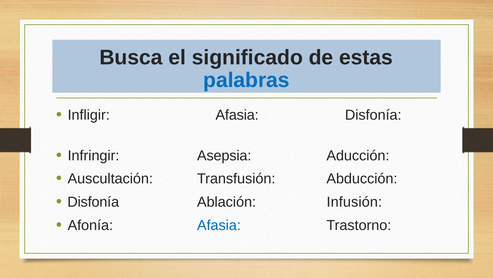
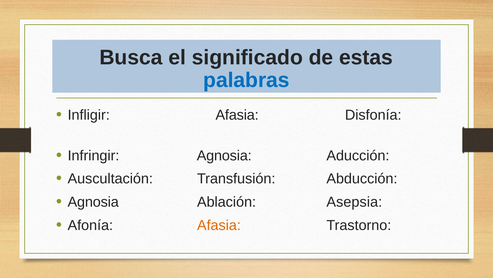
Infringir Asepsia: Asepsia -> Agnosia
Disfonía at (93, 202): Disfonía -> Agnosia
Infusión: Infusión -> Asepsia
Afasia at (219, 225) colour: blue -> orange
